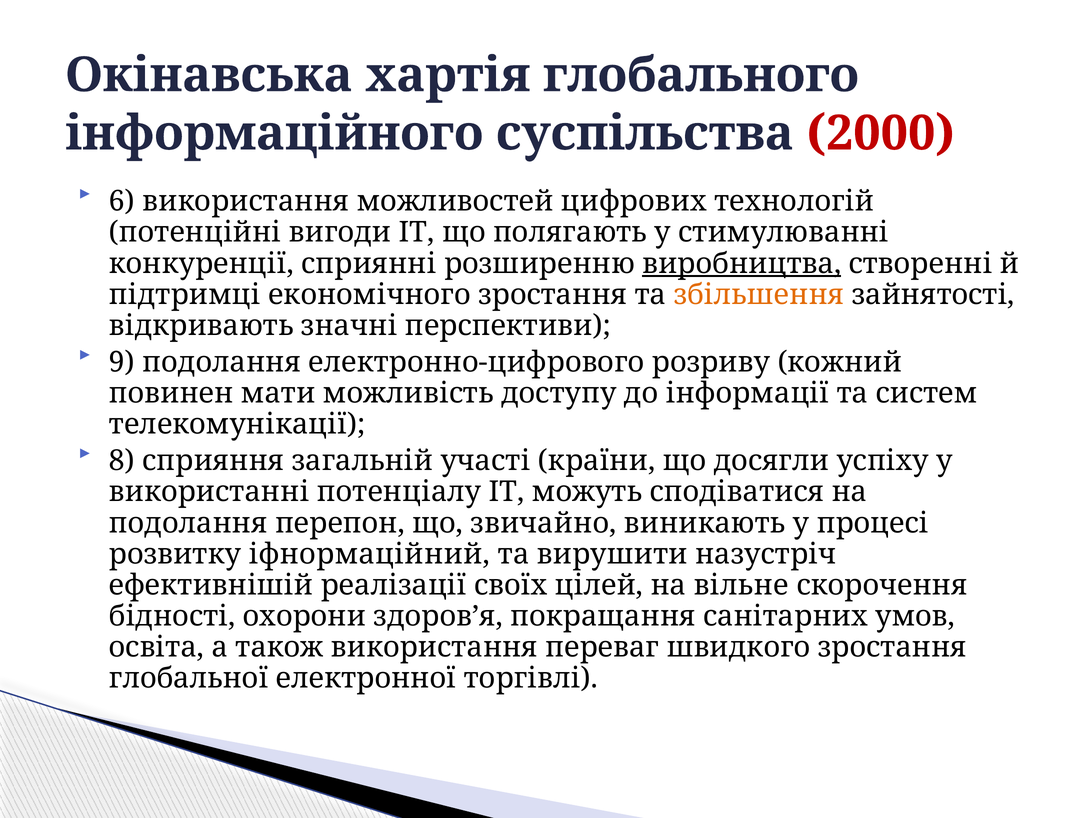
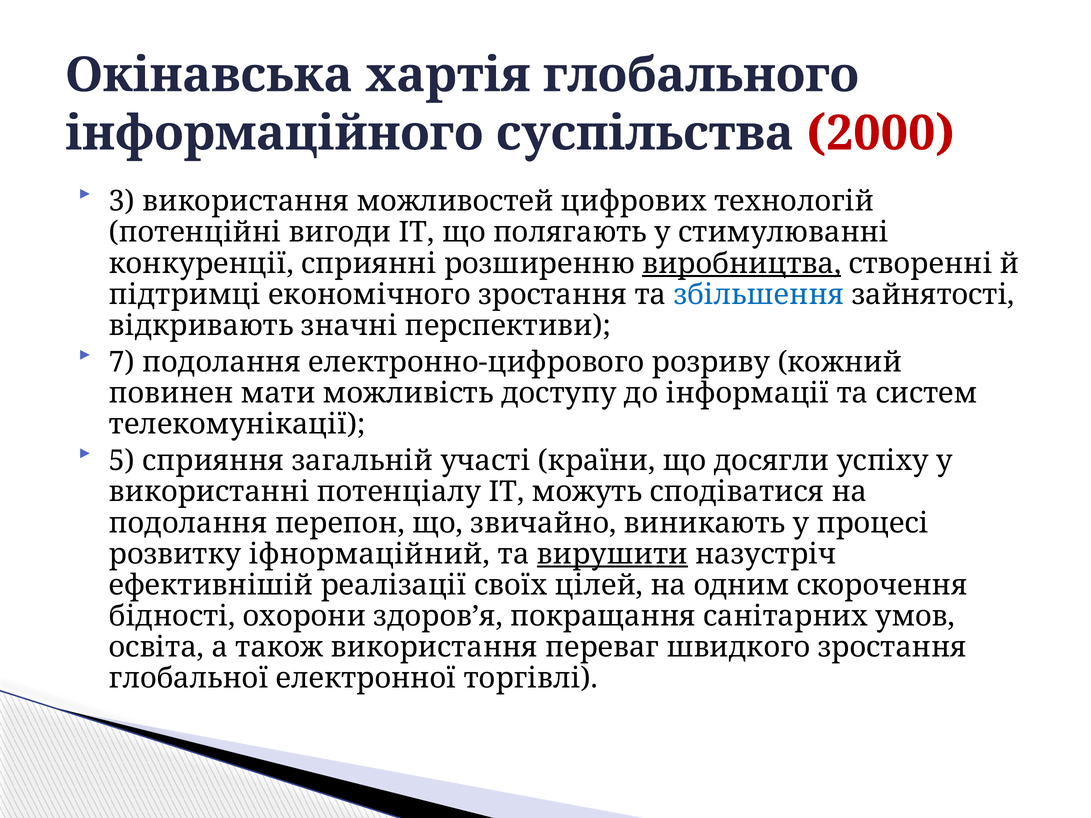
6: 6 -> 3
збільшення colour: orange -> blue
9: 9 -> 7
8: 8 -> 5
вирушити underline: none -> present
вільне: вільне -> одним
